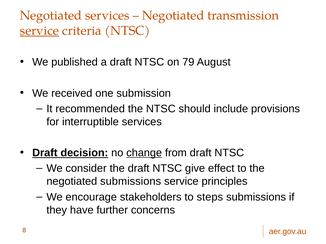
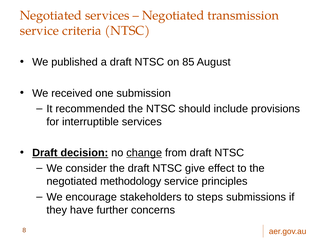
service at (39, 31) underline: present -> none
79: 79 -> 85
negotiated submissions: submissions -> methodology
